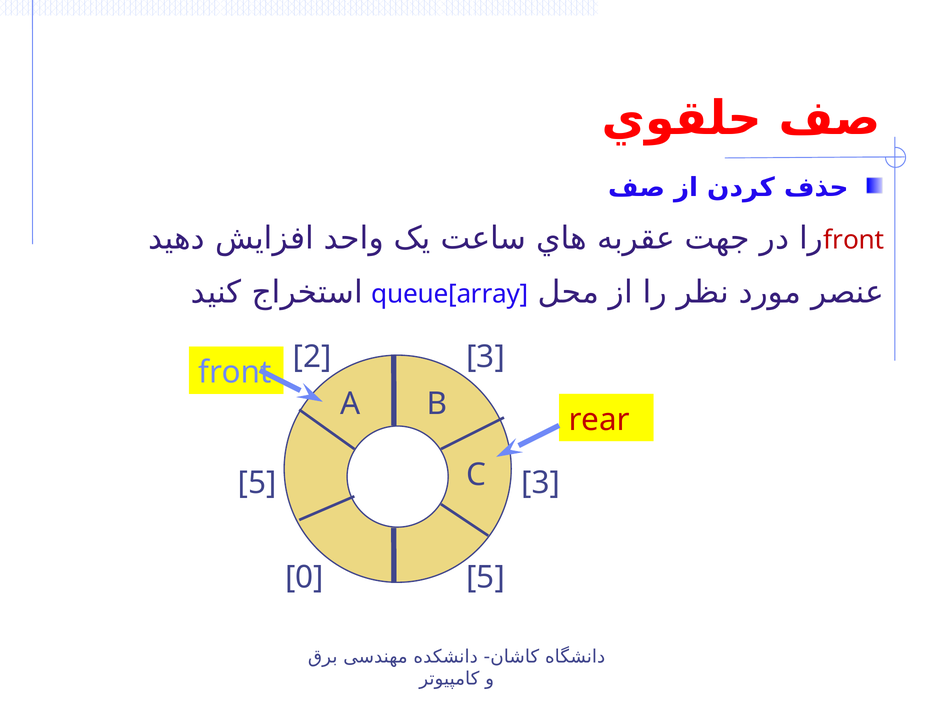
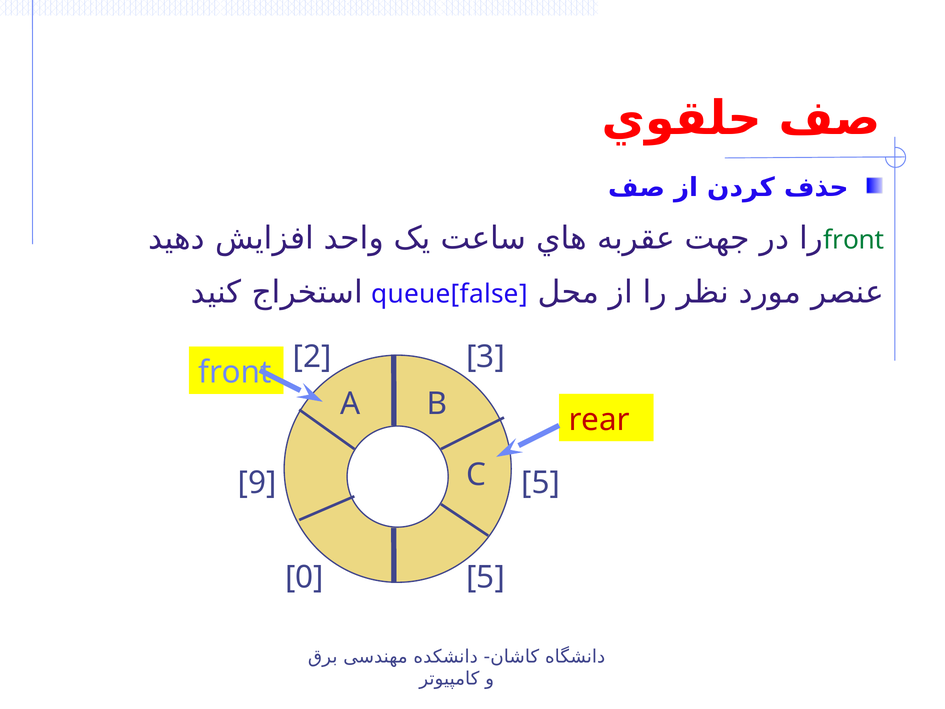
front at (854, 240) colour: red -> green
queue[array: queue[array -> queue[false
5 at (257, 483): 5 -> 9
3 at (541, 483): 3 -> 5
